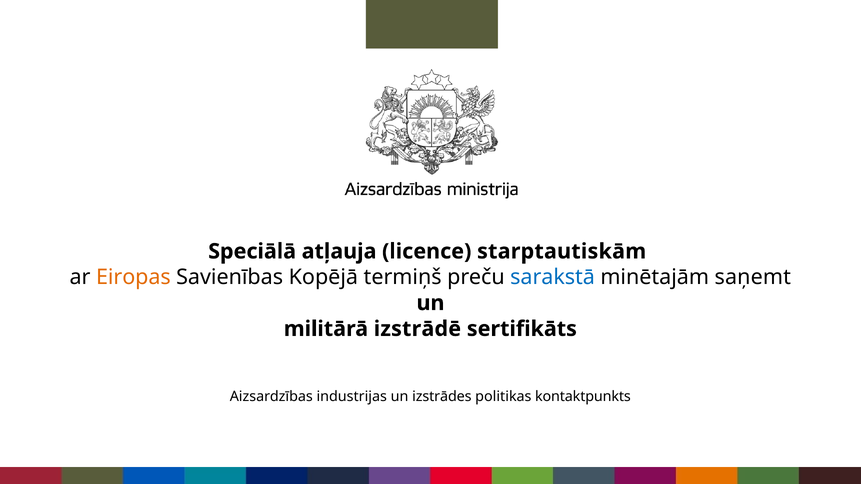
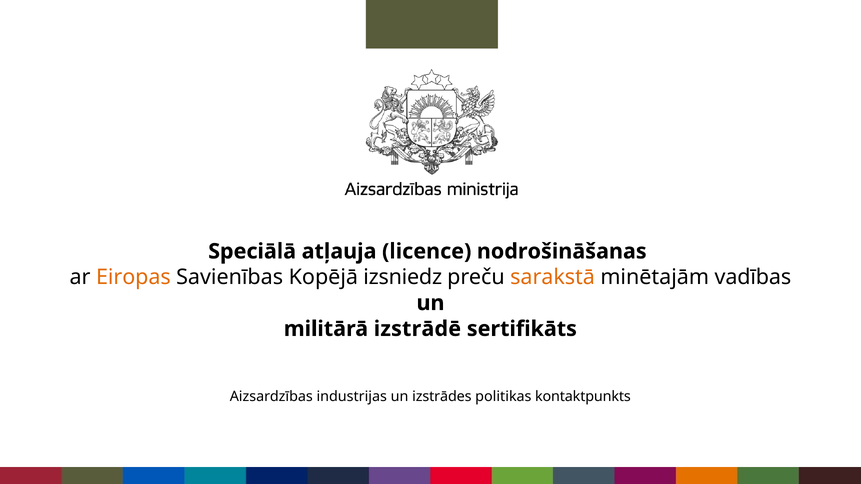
starptautiskām: starptautiskām -> nodrošināšanas
termiņš: termiņš -> izsniedz
sarakstā colour: blue -> orange
saņemt: saņemt -> vadības
